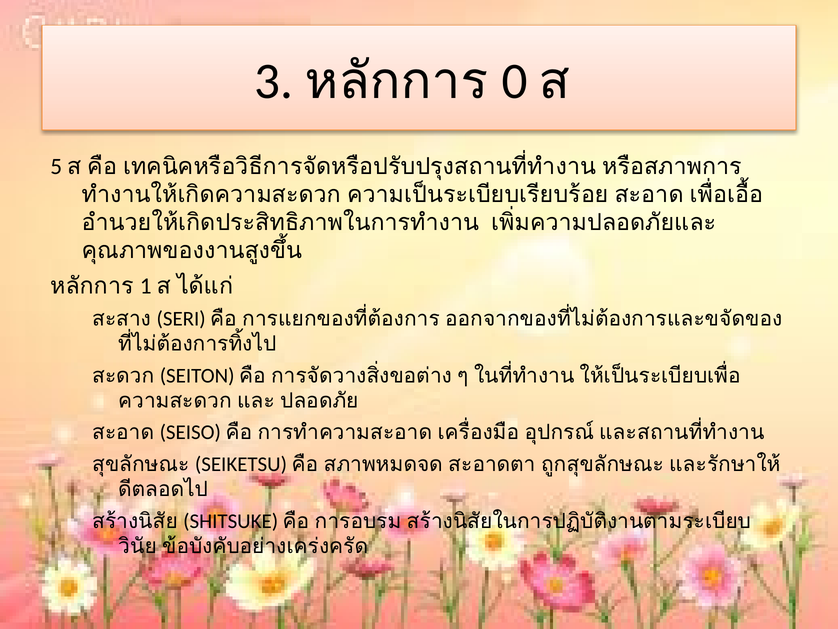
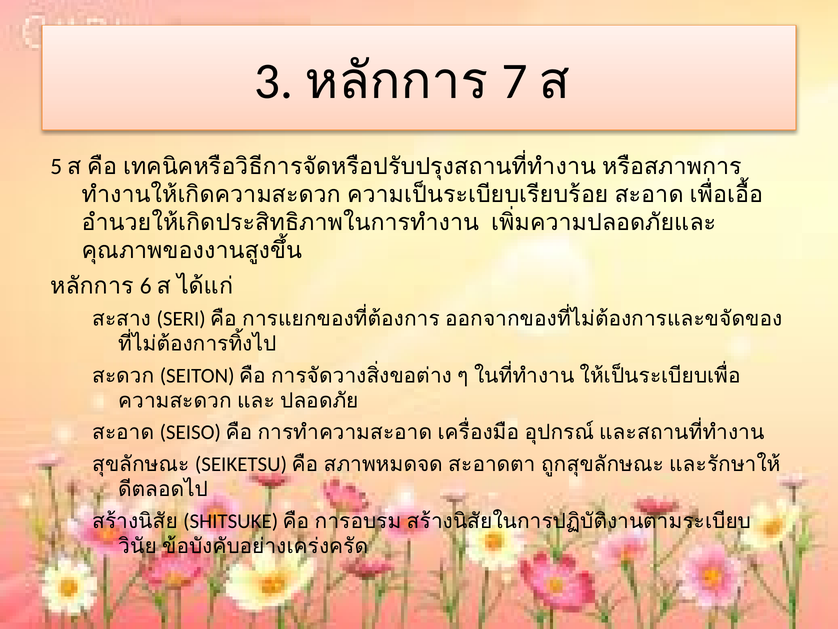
0: 0 -> 7
1: 1 -> 6
